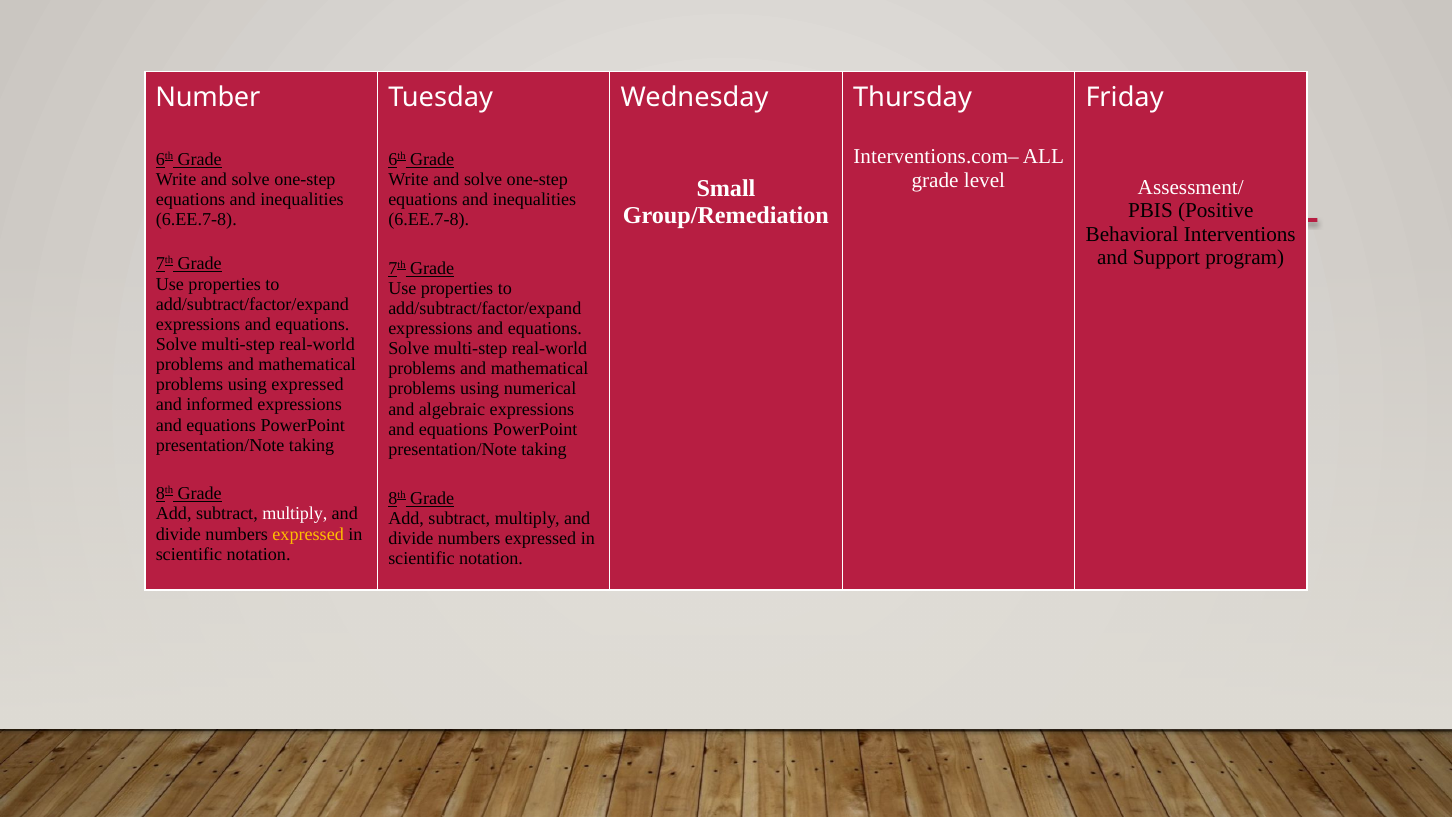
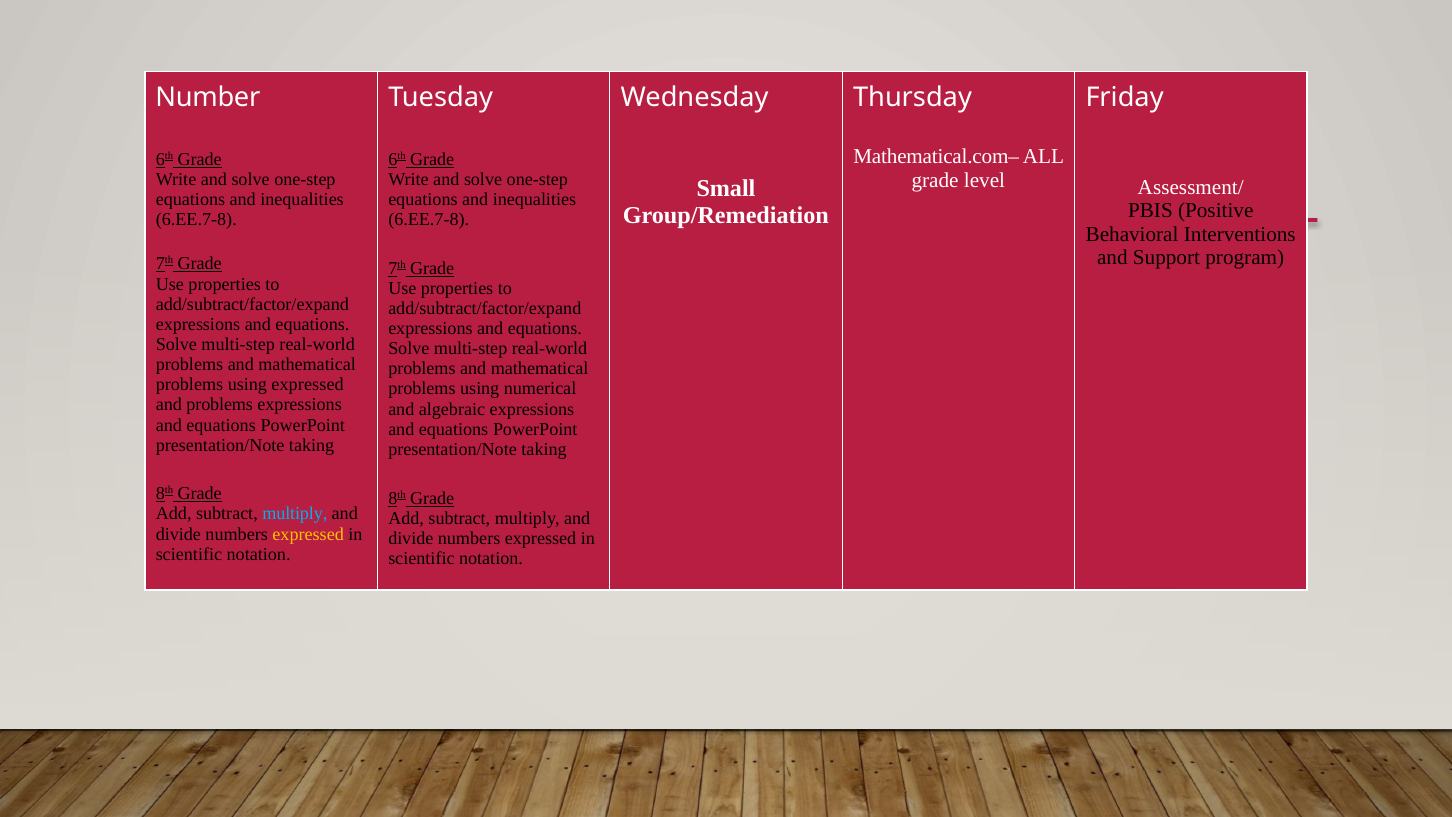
Interventions.com–: Interventions.com– -> Mathematical.com–
and informed: informed -> problems
multiply at (295, 514) colour: white -> light blue
